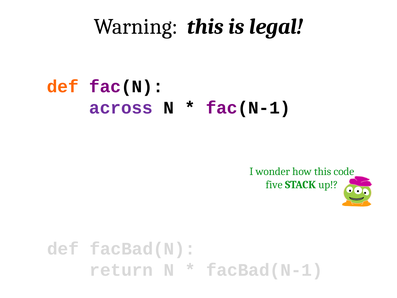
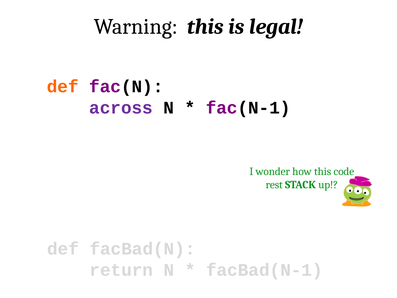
five: five -> rest
